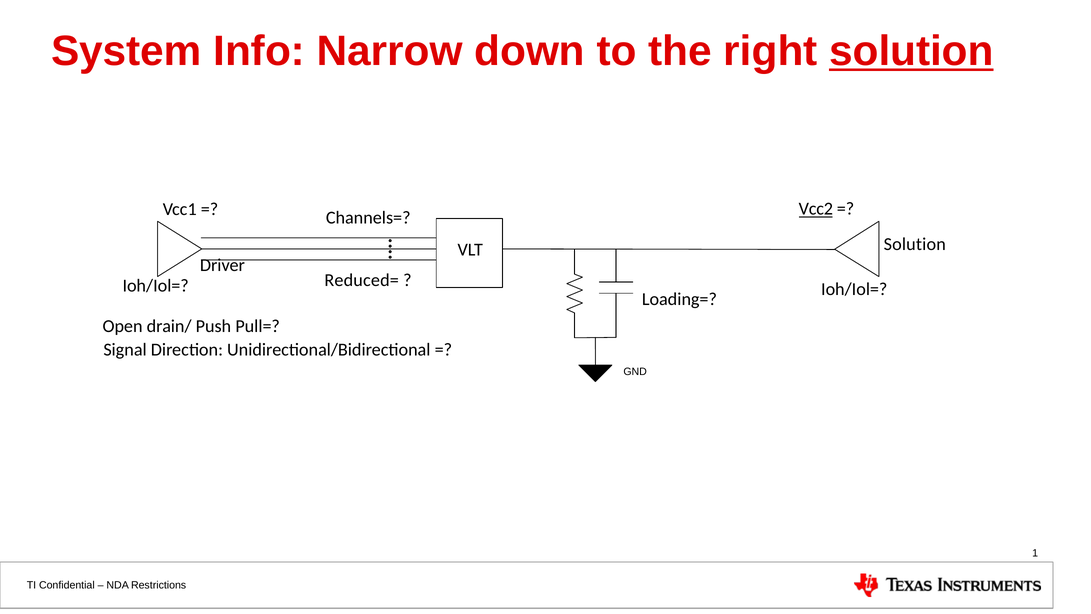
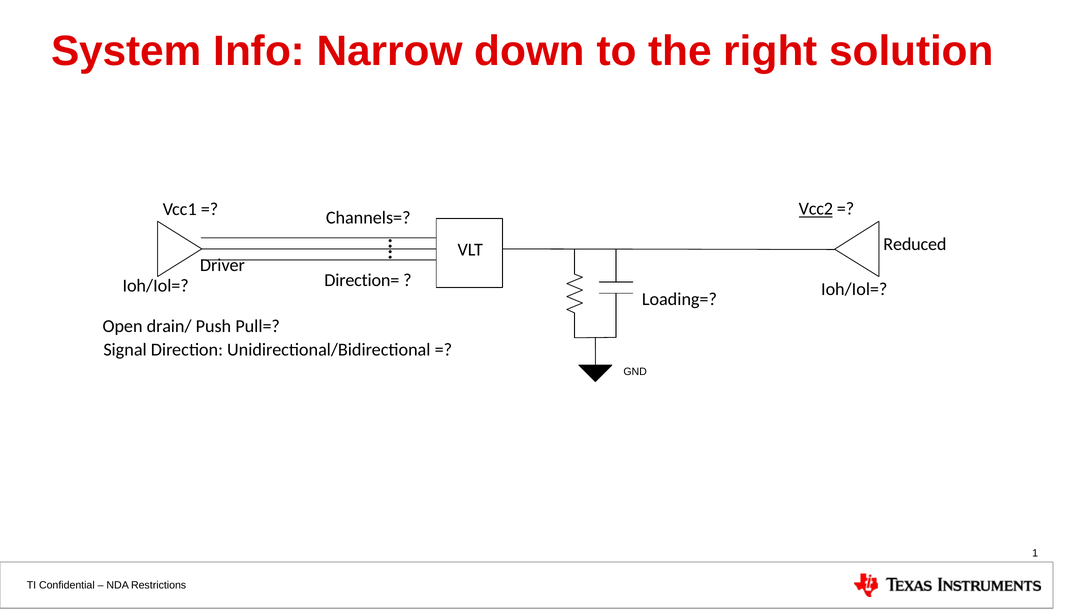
solution at (911, 51) underline: present -> none
Solution at (915, 244): Solution -> Reduced
Reduced=: Reduced= -> Direction=
